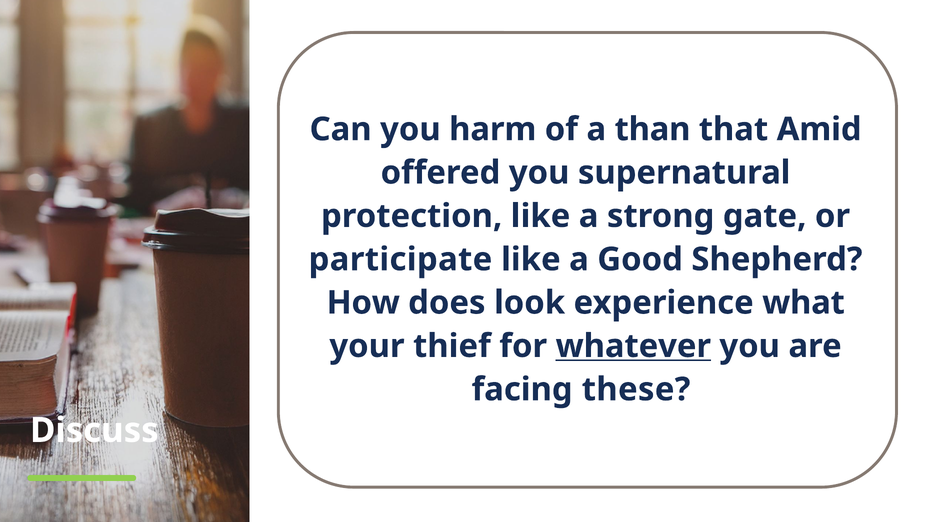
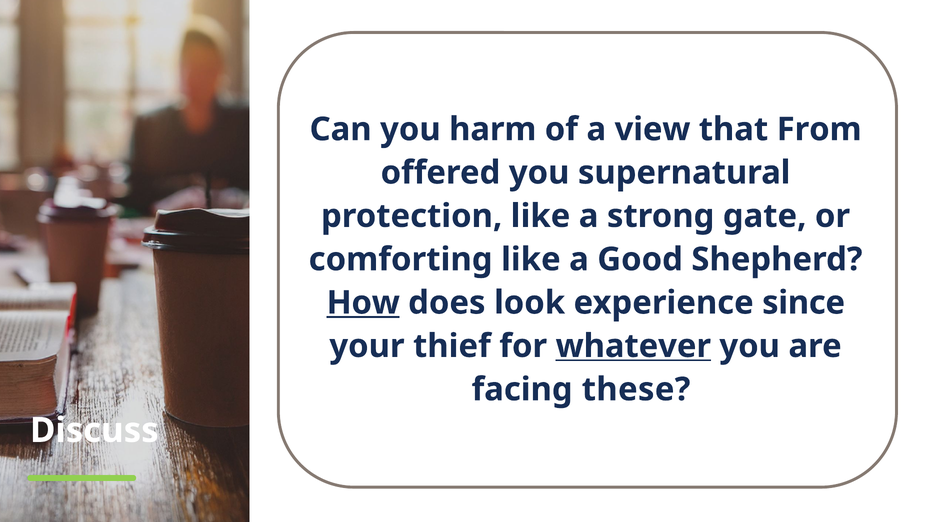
than: than -> view
Amid: Amid -> From
participate: participate -> comforting
How underline: none -> present
what: what -> since
